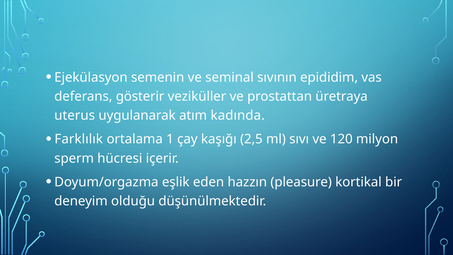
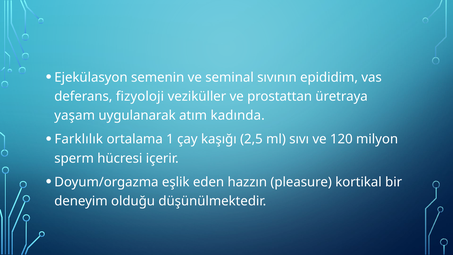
gösterir: gösterir -> fizyoloji
uterus: uterus -> yaşam
